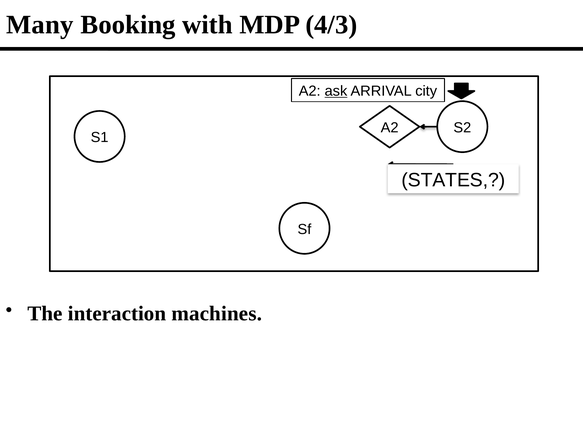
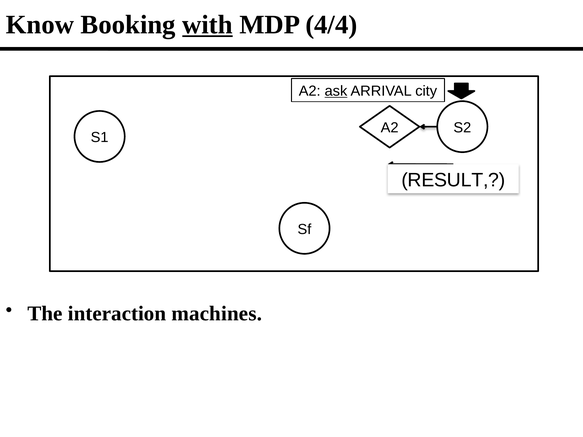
Many: Many -> Know
with underline: none -> present
4/3: 4/3 -> 4/4
STATES: STATES -> RESULT
